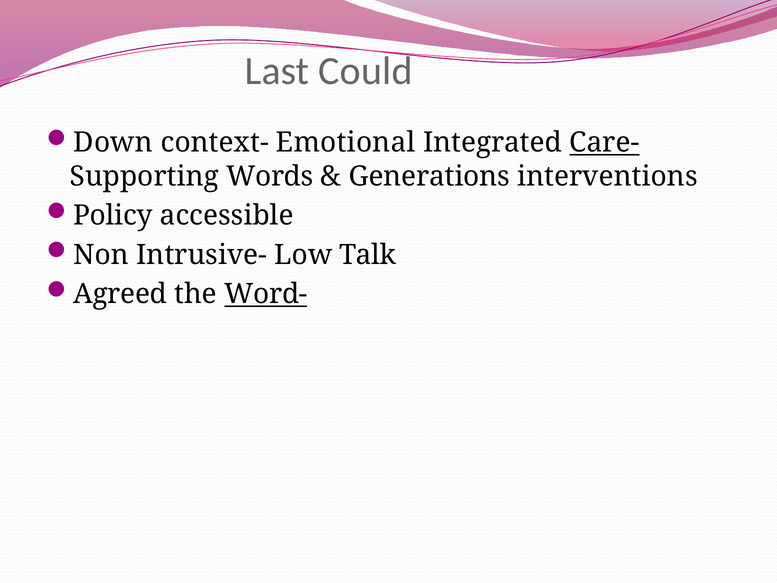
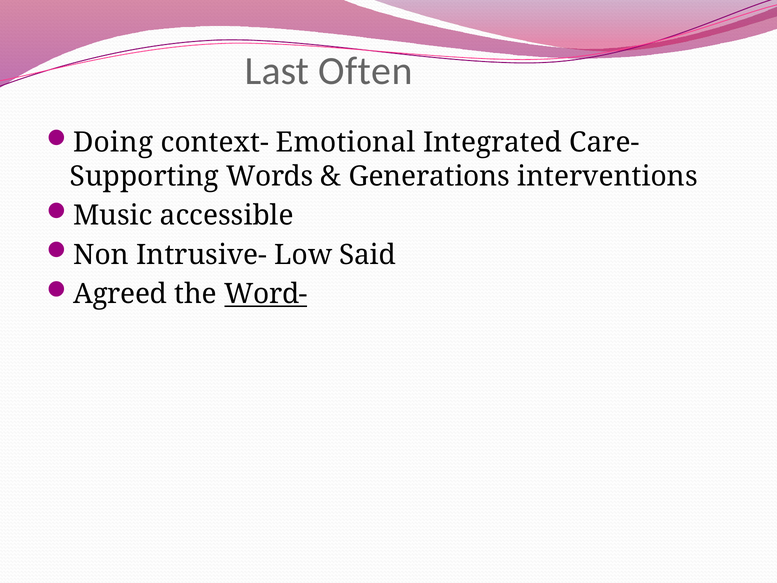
Could: Could -> Often
Down: Down -> Doing
Care- underline: present -> none
Policy: Policy -> Music
Talk: Talk -> Said
